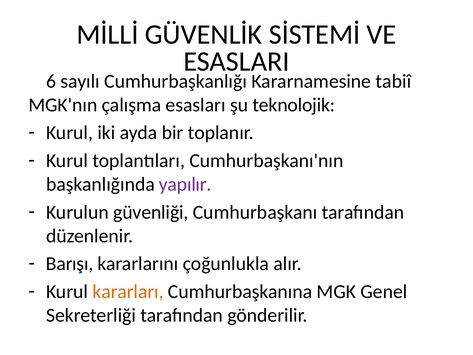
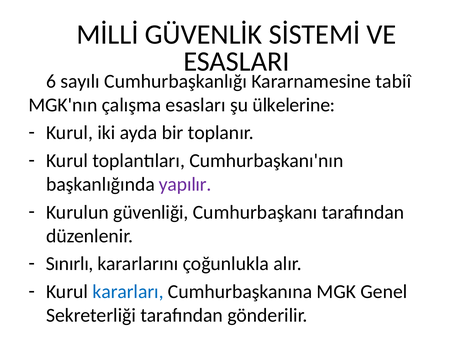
teknolojik: teknolojik -> ülkelerine
Barışı: Barışı -> Sınırlı
kararları colour: orange -> blue
